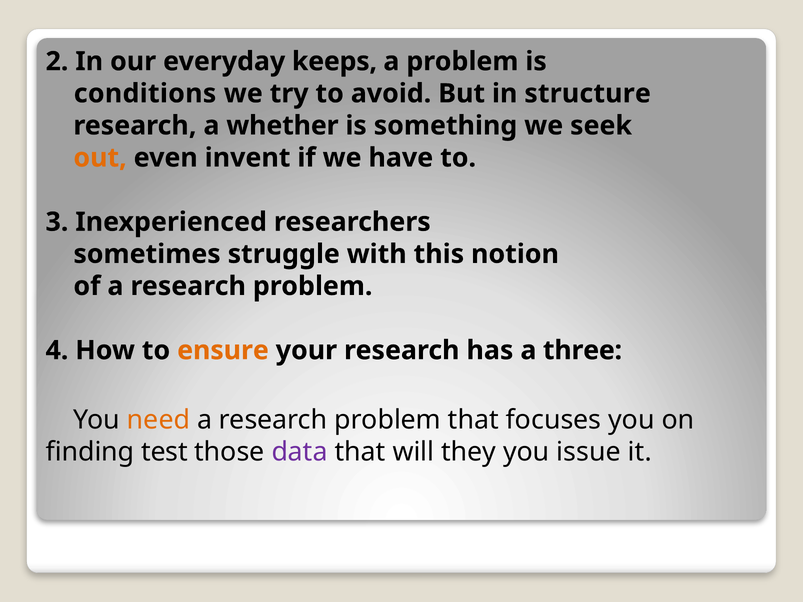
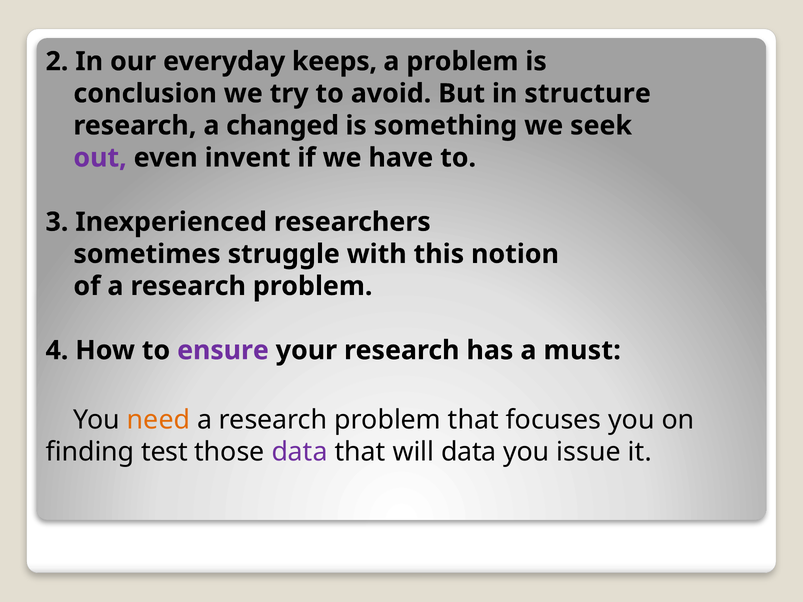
conditions: conditions -> conclusion
whether: whether -> changed
out colour: orange -> purple
ensure colour: orange -> purple
three: three -> must
will they: they -> data
